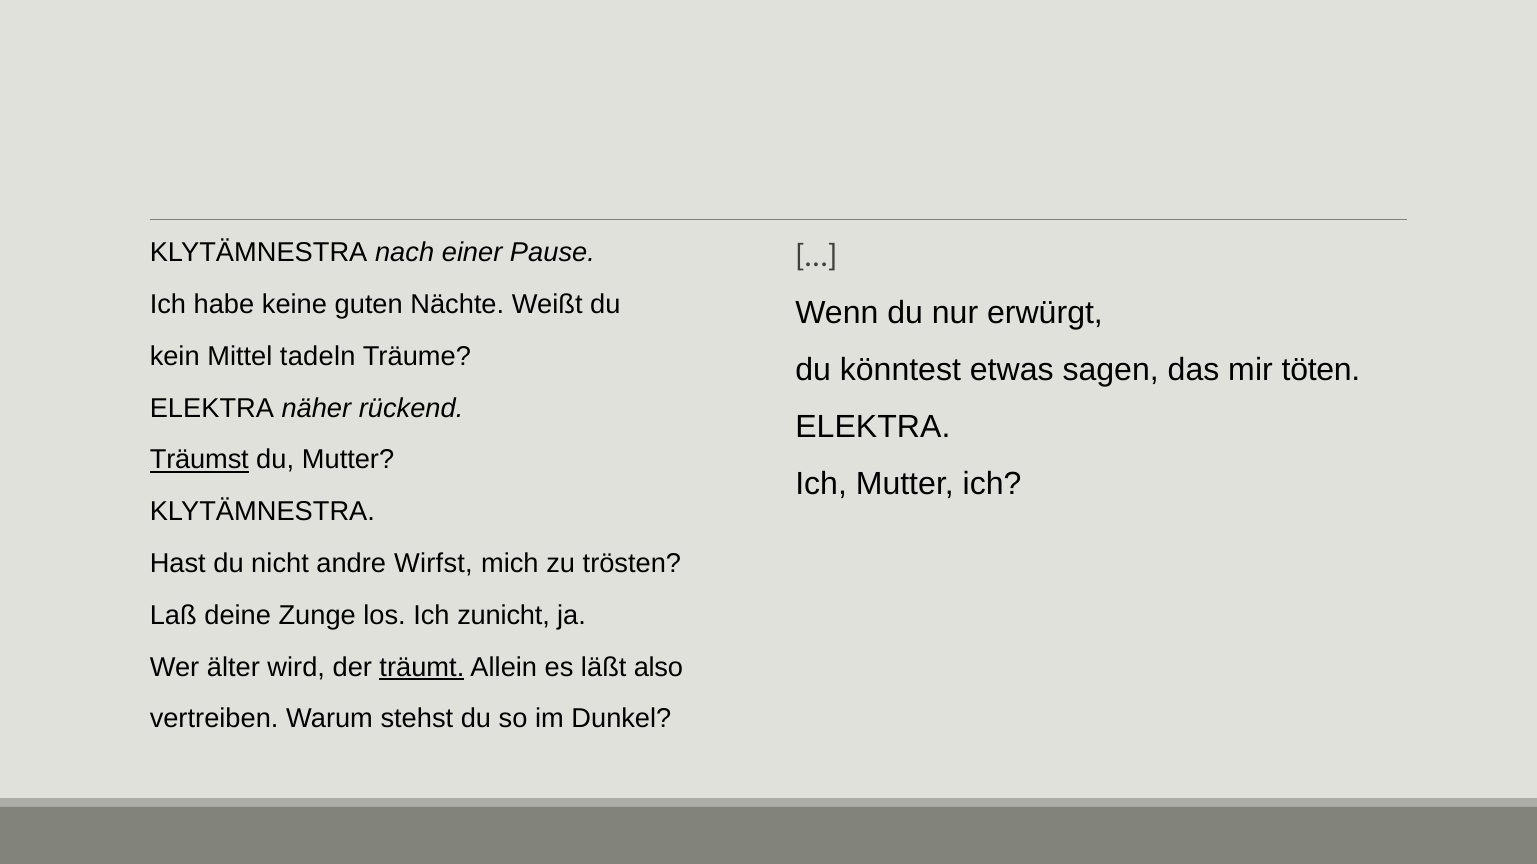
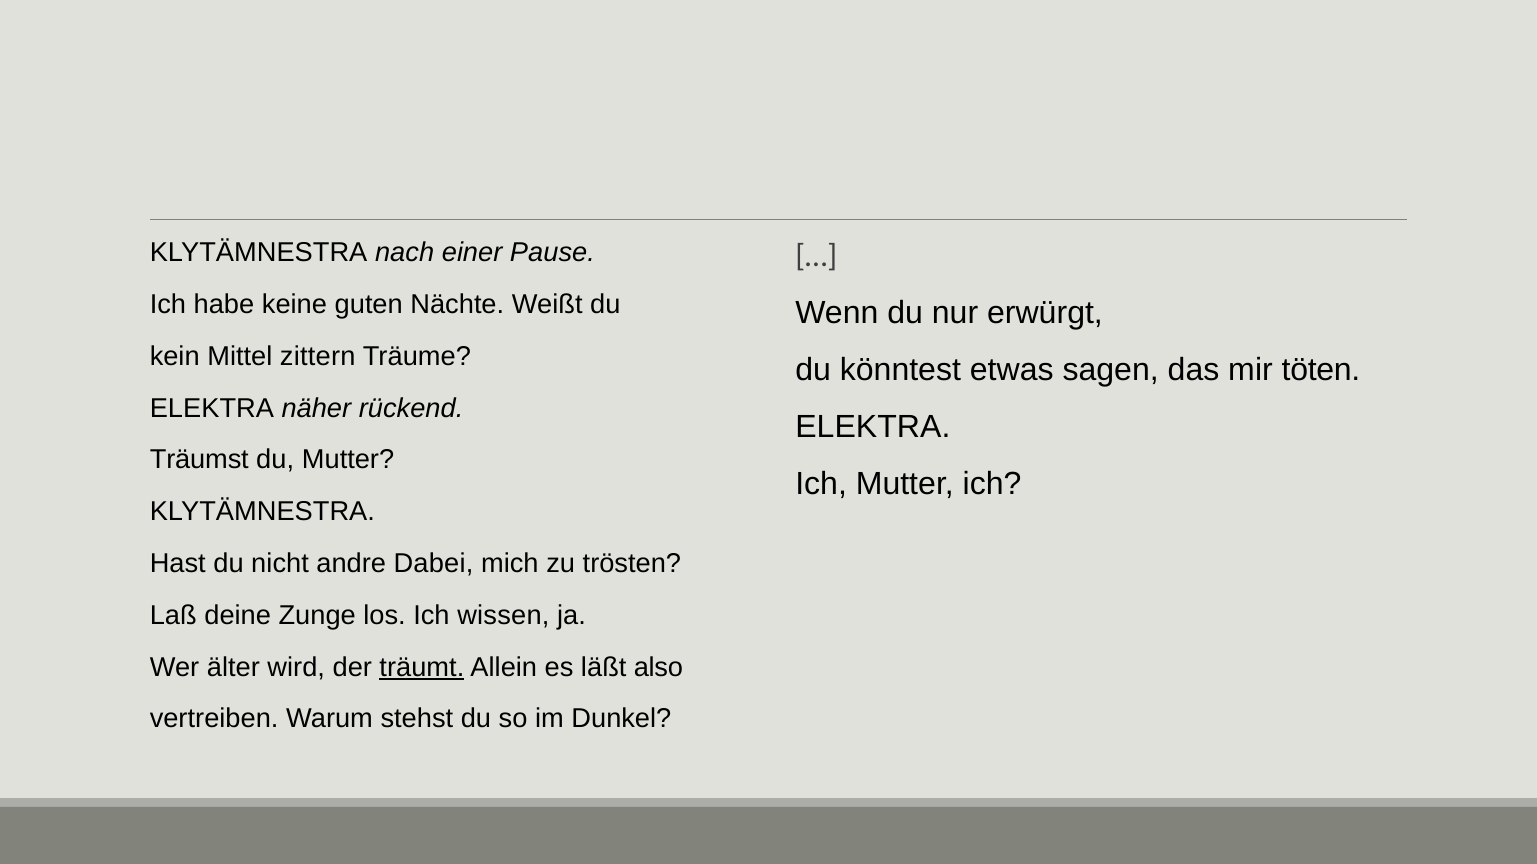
tadeln: tadeln -> zittern
Träumst underline: present -> none
Wirfst: Wirfst -> Dabei
zunicht: zunicht -> wissen
